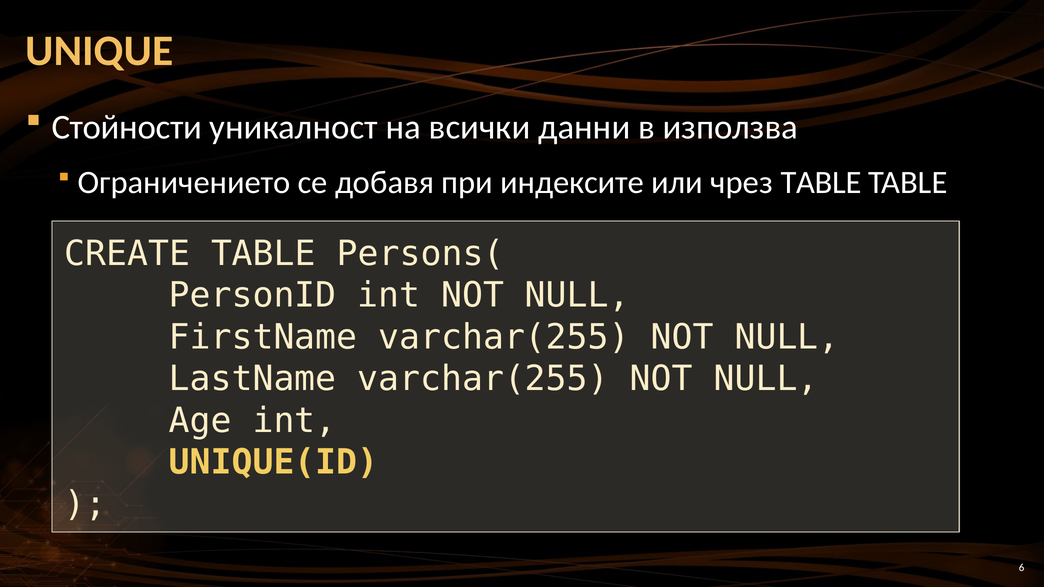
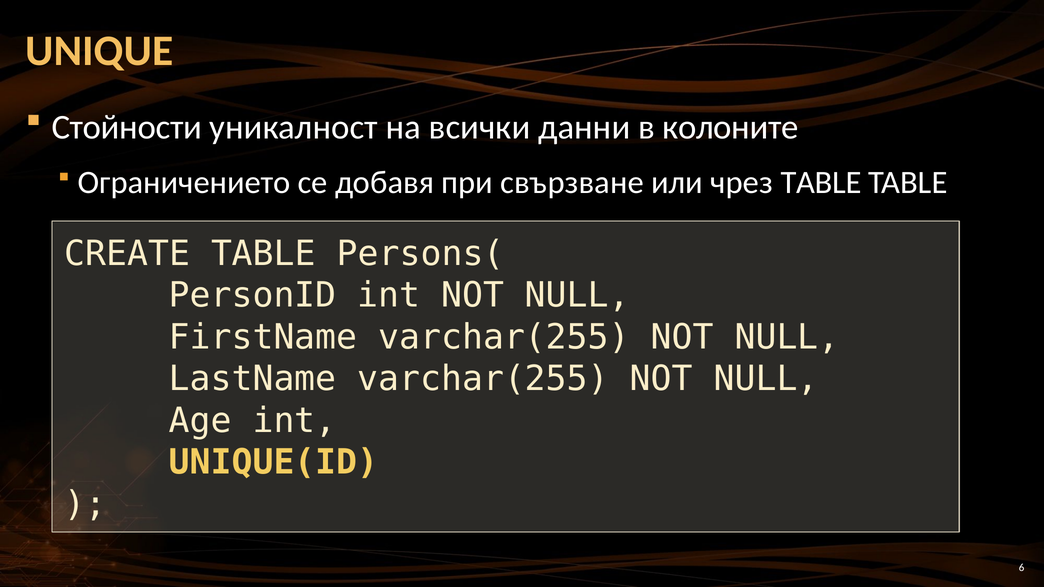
използва: използва -> колоните
индексите: индексите -> свързване
